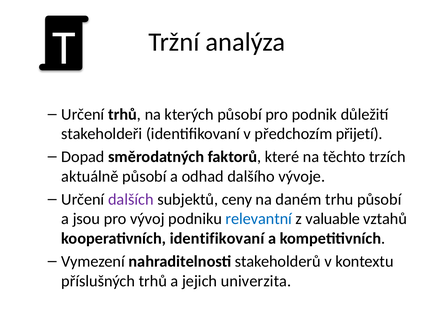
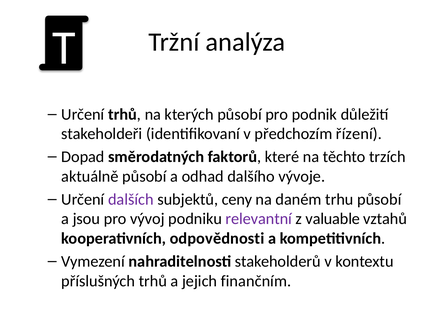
přijetí: přijetí -> řízení
relevantní colour: blue -> purple
kooperativních identifikovaní: identifikovaní -> odpovědnosti
univerzita: univerzita -> finančním
